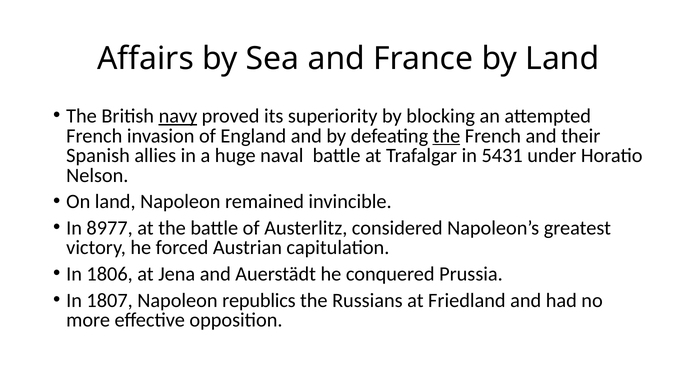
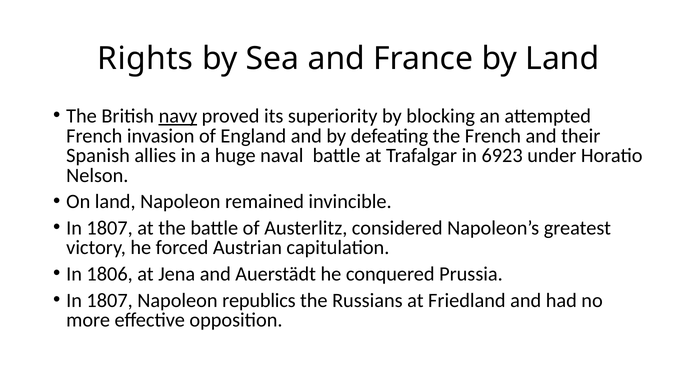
Affairs: Affairs -> Rights
the at (447, 136) underline: present -> none
5431: 5431 -> 6923
8977 at (110, 228): 8977 -> 1807
